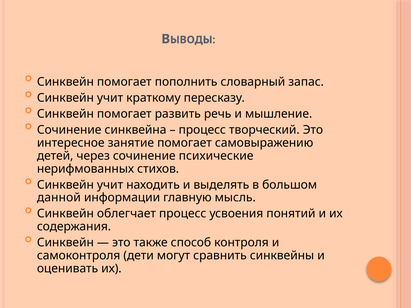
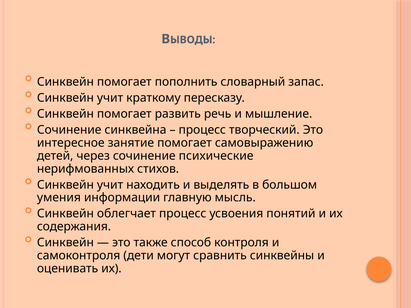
данной: данной -> умения
